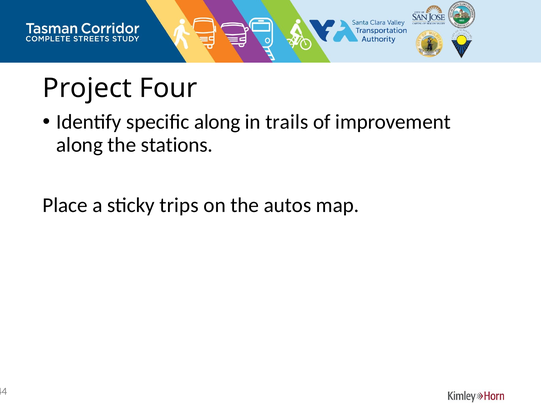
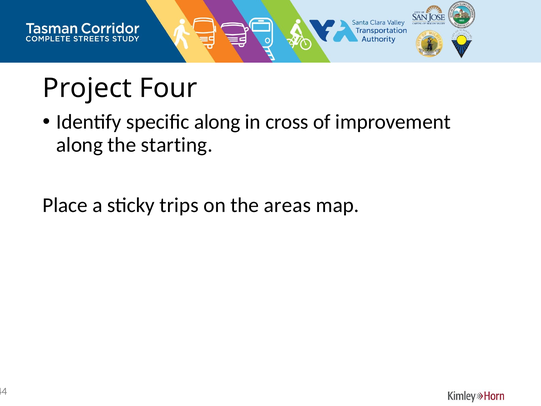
trails: trails -> cross
stations: stations -> starting
autos: autos -> areas
